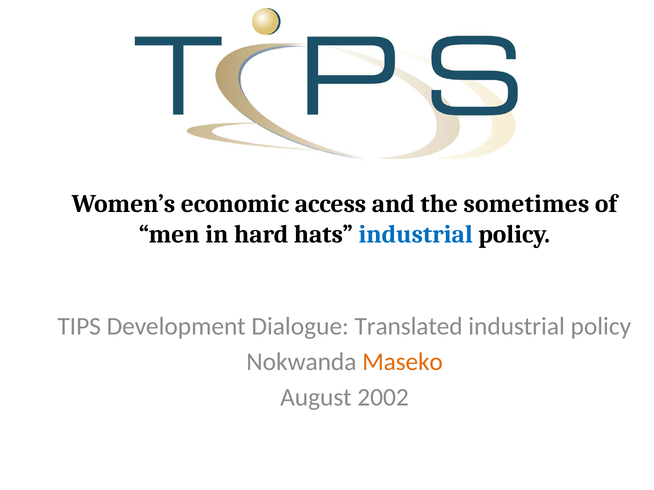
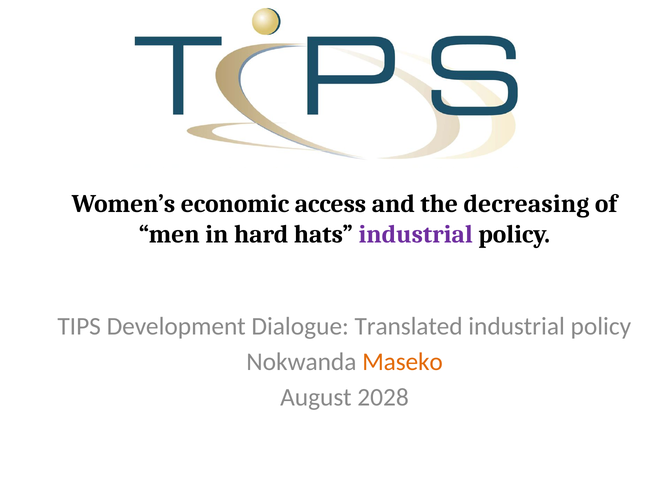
sometimes: sometimes -> decreasing
industrial at (416, 235) colour: blue -> purple
2002: 2002 -> 2028
